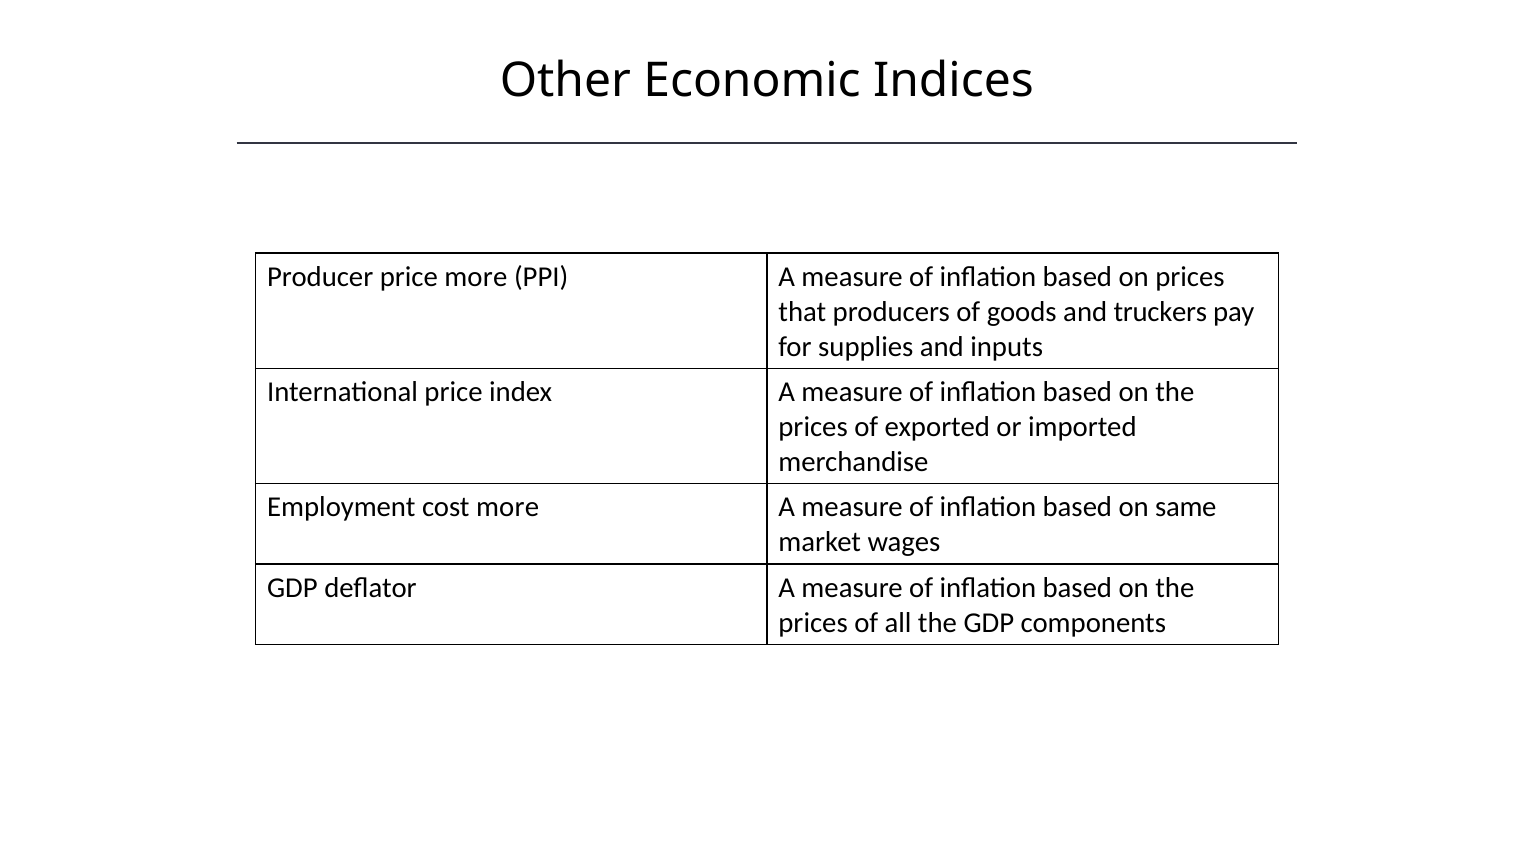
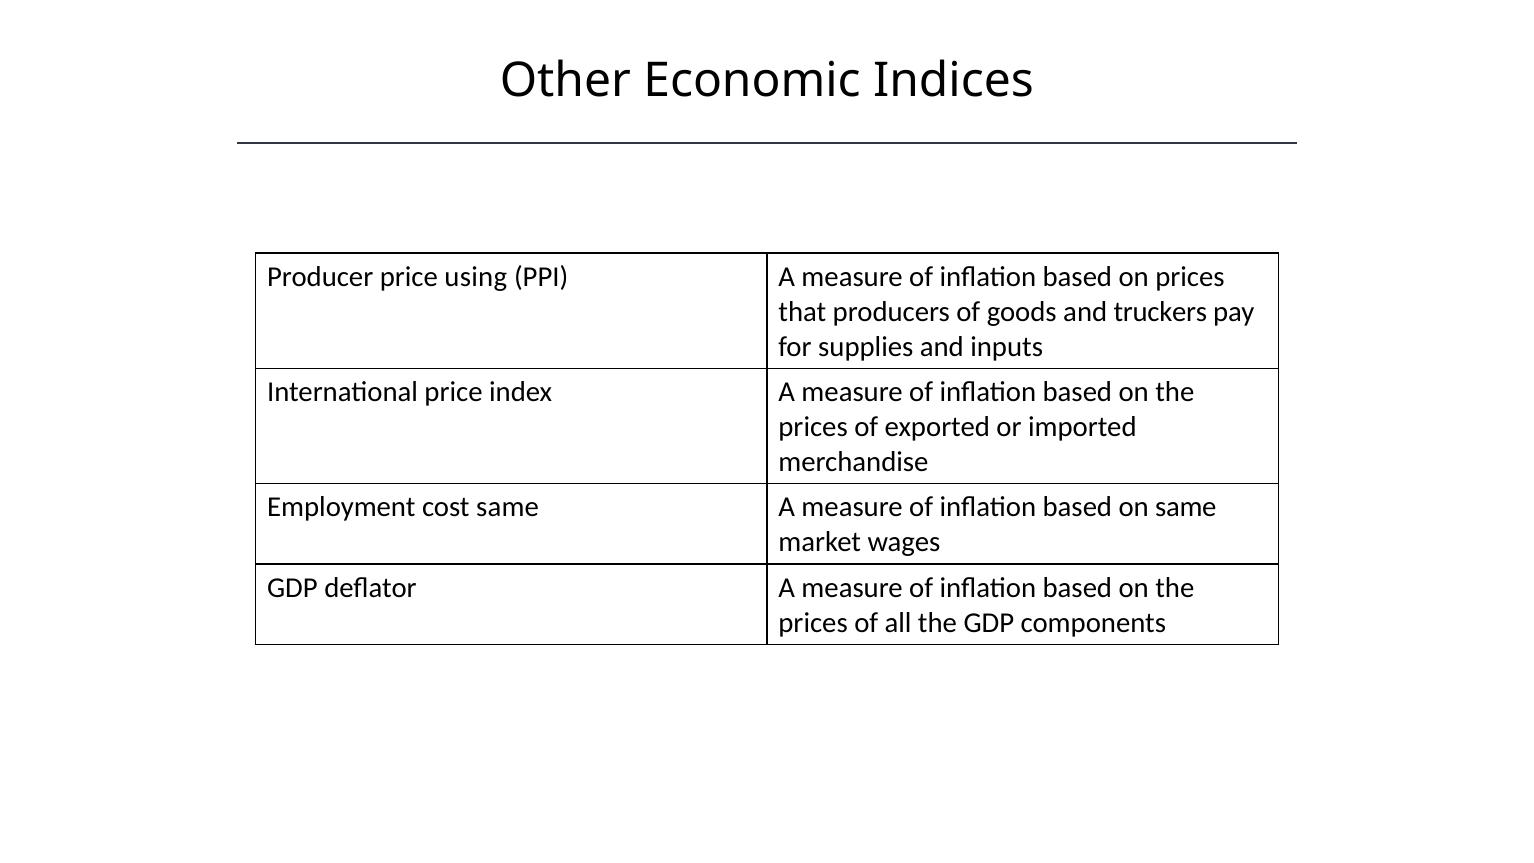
price more: more -> using
cost more: more -> same
